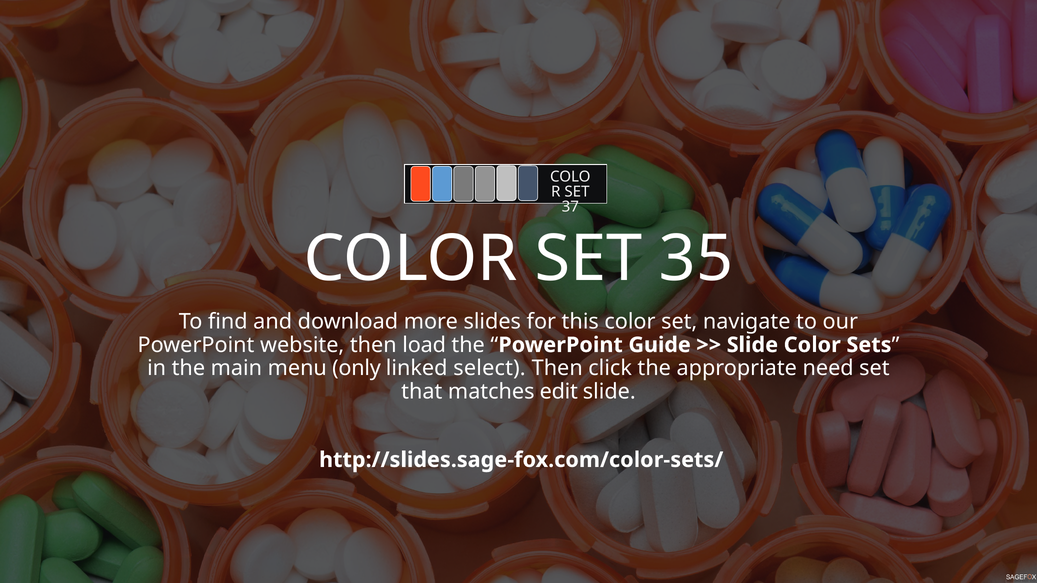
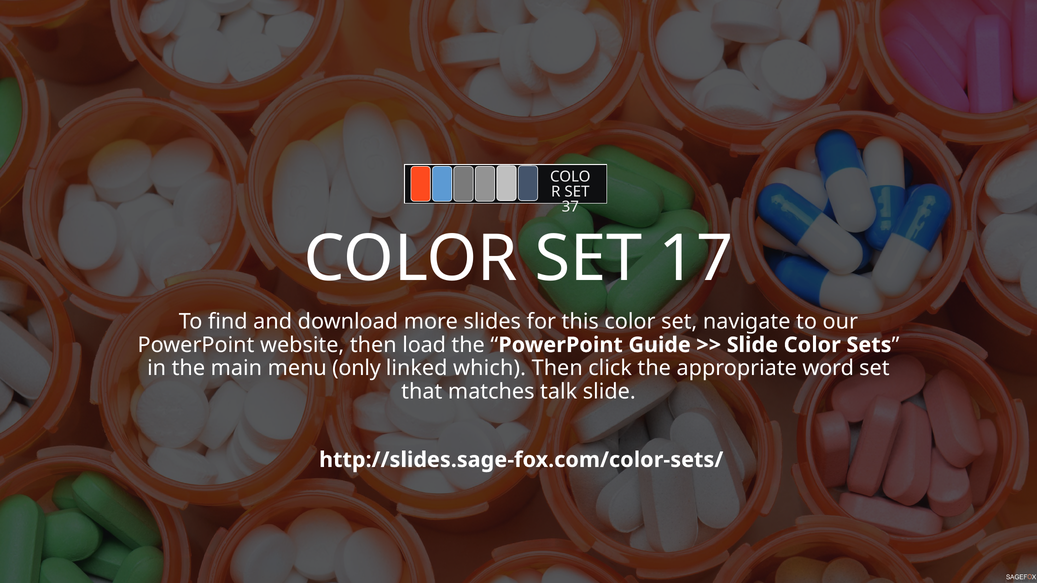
35: 35 -> 17
select: select -> which
need: need -> word
edit: edit -> talk
